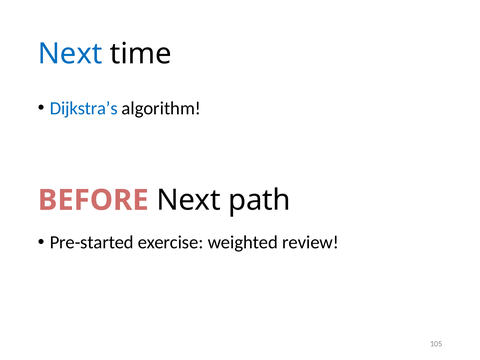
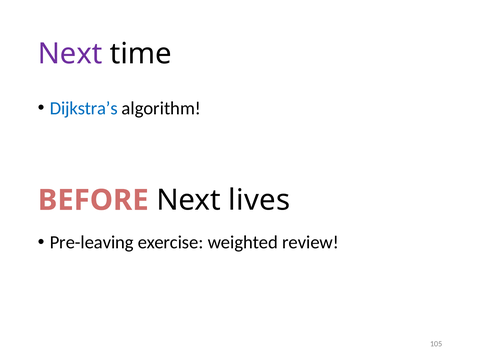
Next at (70, 54) colour: blue -> purple
path: path -> lives
Pre-started: Pre-started -> Pre-leaving
